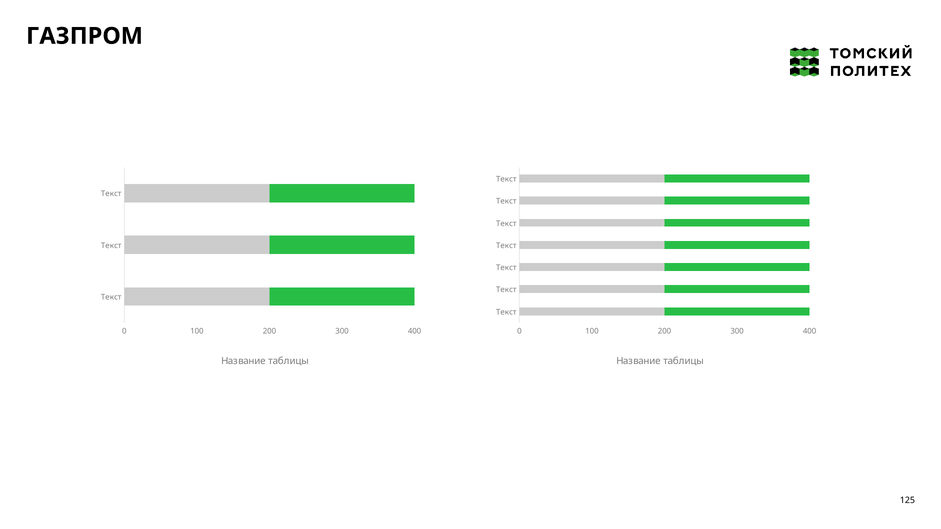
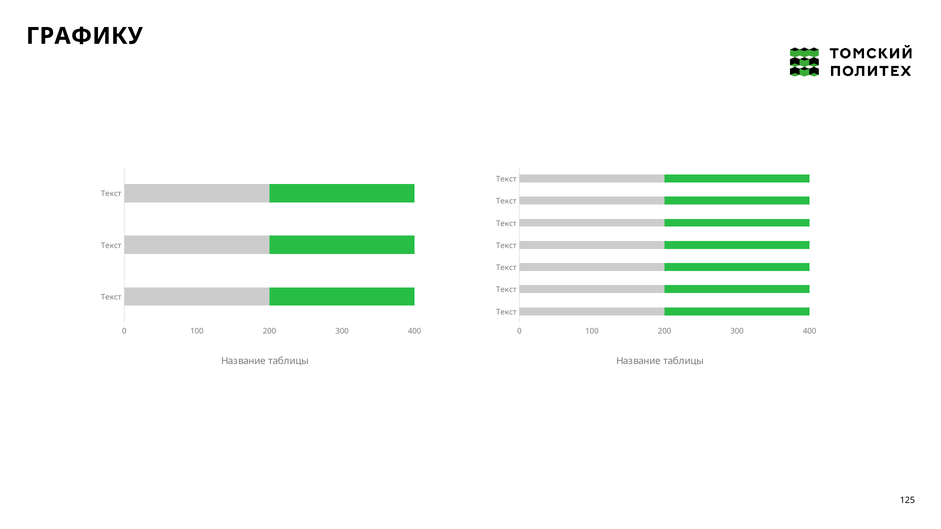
ГАЗПРОМ: ГАЗПРОМ -> ГРАФИКУ
